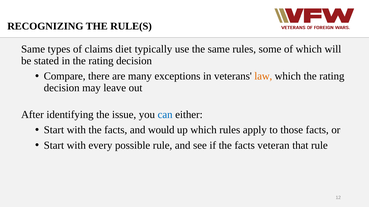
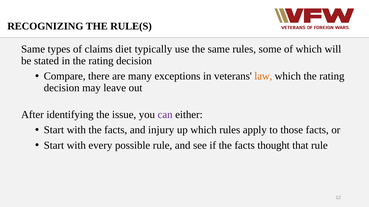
can colour: blue -> purple
would: would -> injury
veteran: veteran -> thought
